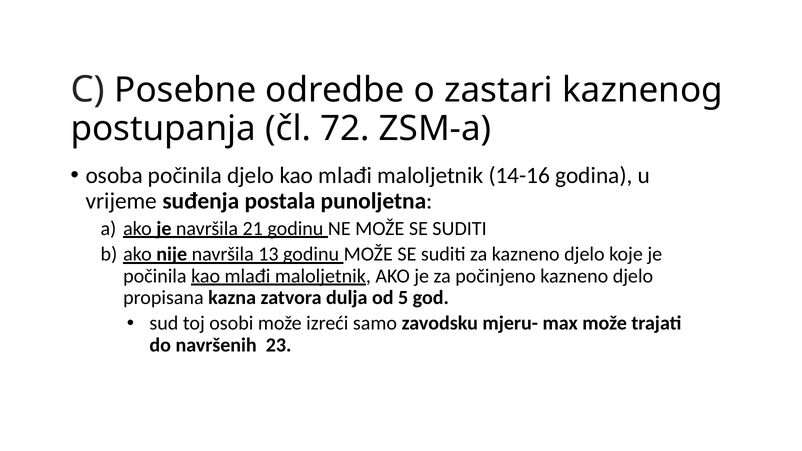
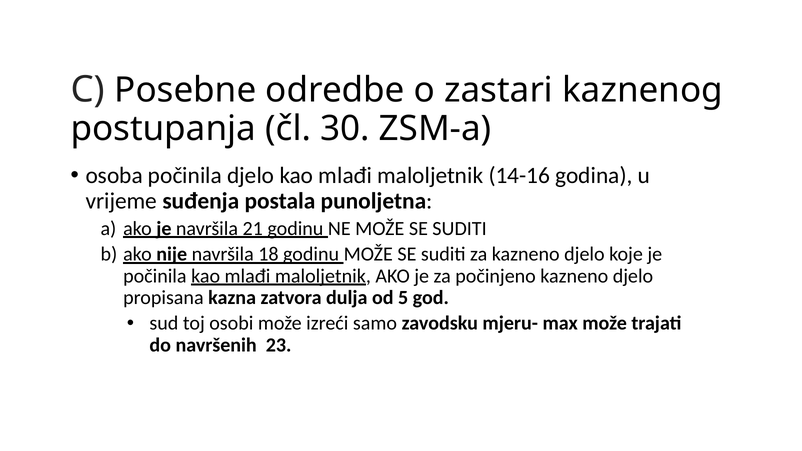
72: 72 -> 30
13: 13 -> 18
